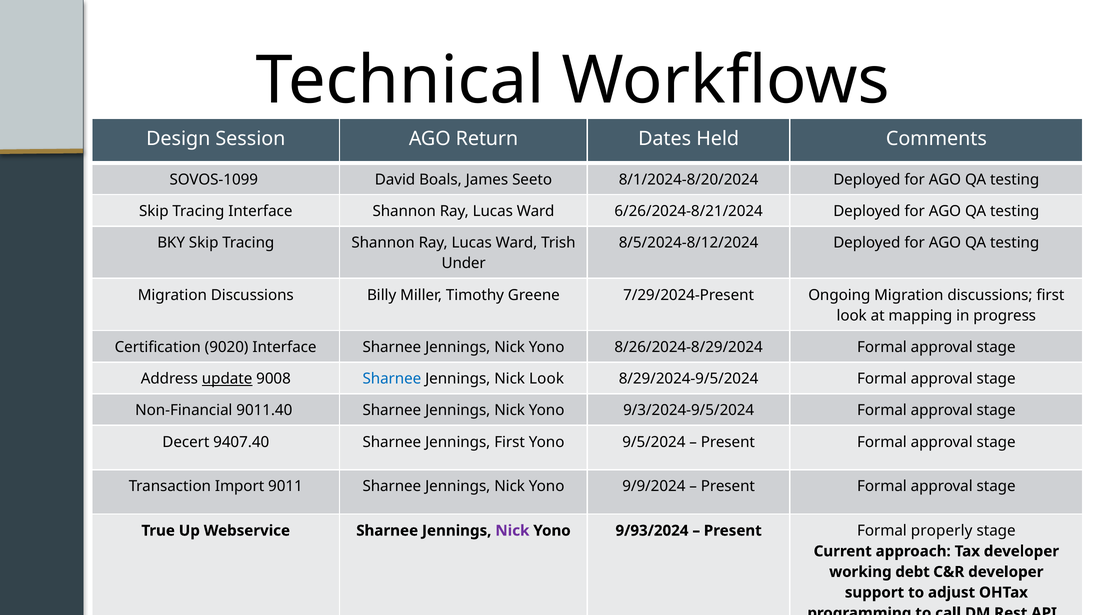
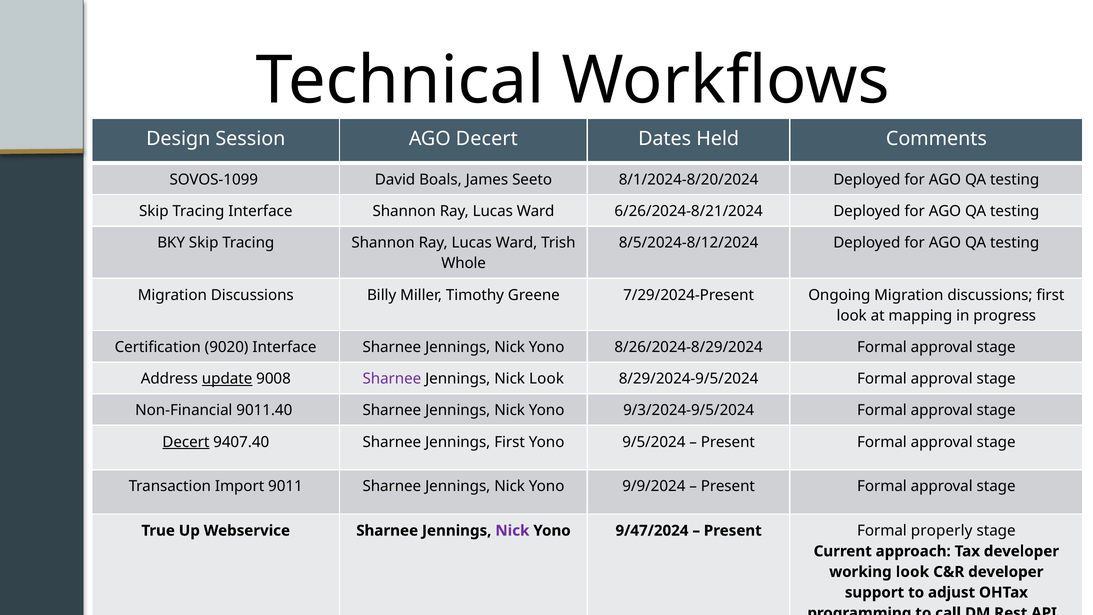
AGO Return: Return -> Decert
Under: Under -> Whole
Sharnee at (392, 379) colour: blue -> purple
Decert at (186, 442) underline: none -> present
9/93/2024: 9/93/2024 -> 9/47/2024
working debt: debt -> look
